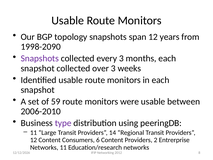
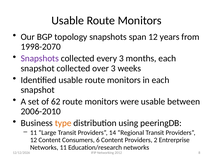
1998-2090: 1998-2090 -> 1998-2070
59: 59 -> 62
type colour: purple -> orange
